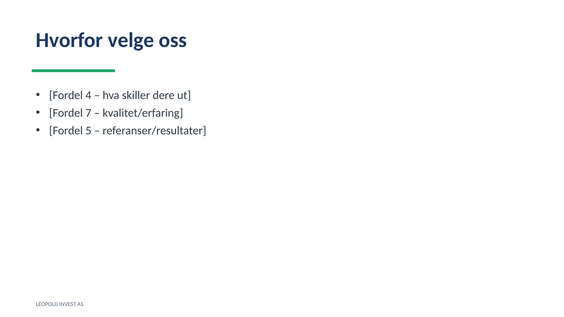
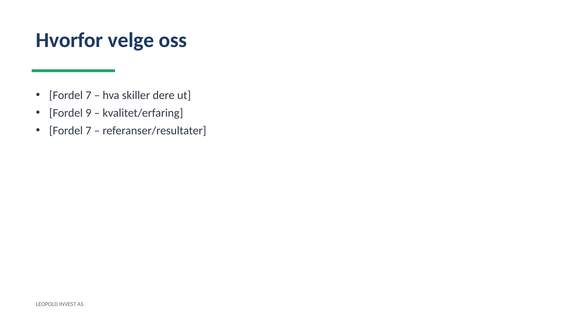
4 at (88, 96): 4 -> 7
7: 7 -> 9
5 at (88, 131): 5 -> 7
